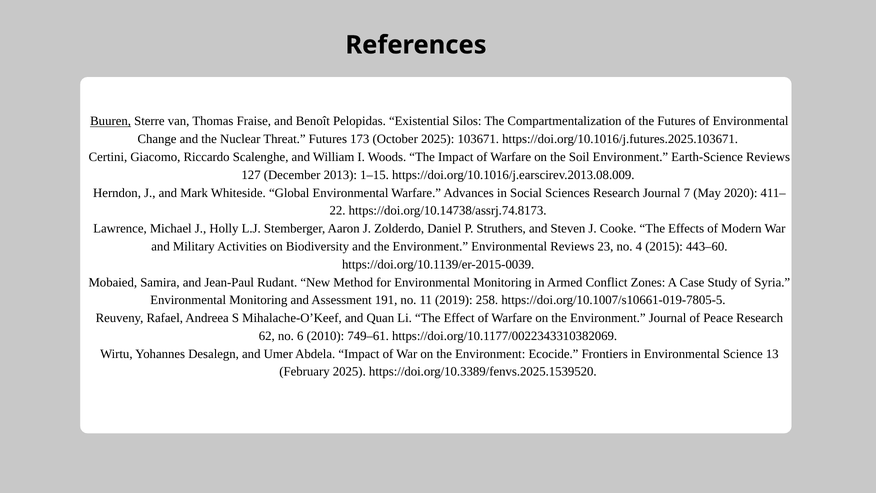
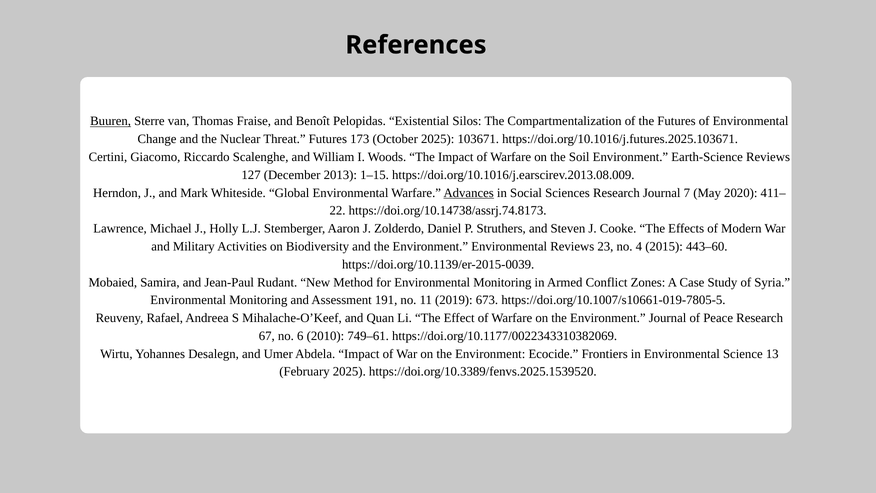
Advances underline: none -> present
258: 258 -> 673
62: 62 -> 67
